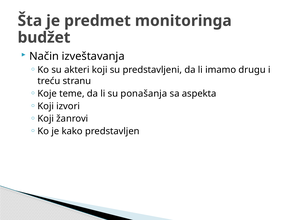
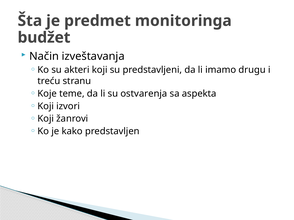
ponašanja: ponašanja -> ostvarenja
